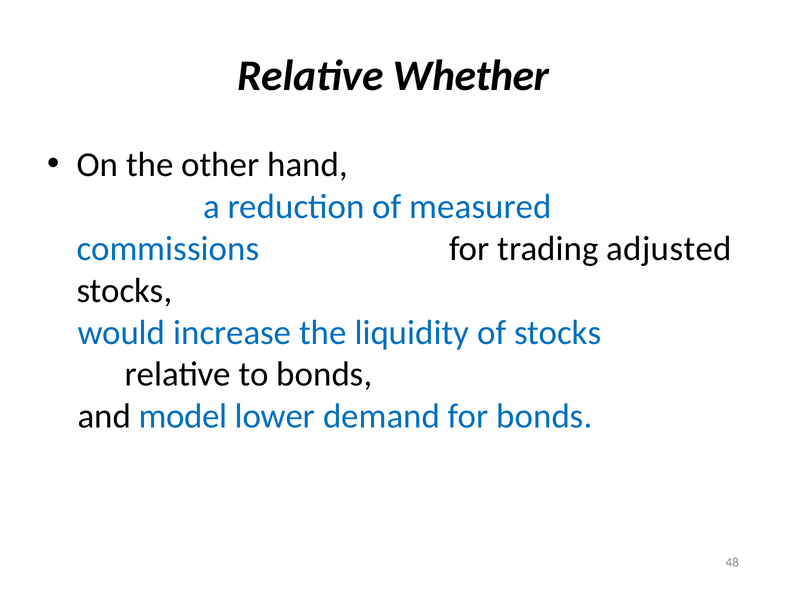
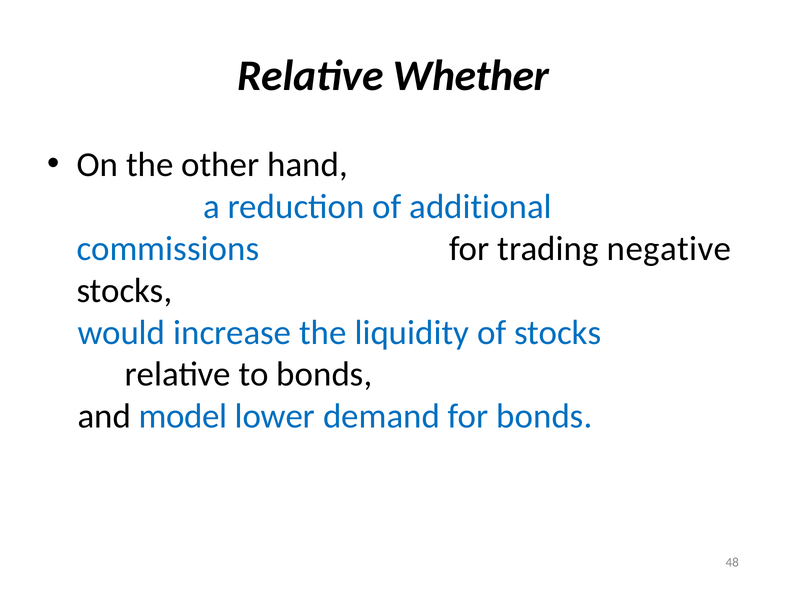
measured: measured -> additional
adjusted: adjusted -> negative
